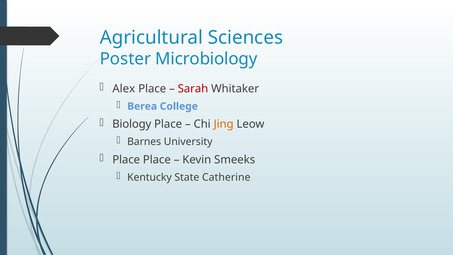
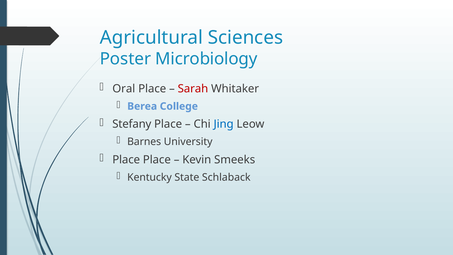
Alex: Alex -> Oral
Biology: Biology -> Stefany
Jing colour: orange -> blue
Catherine: Catherine -> Schlaback
